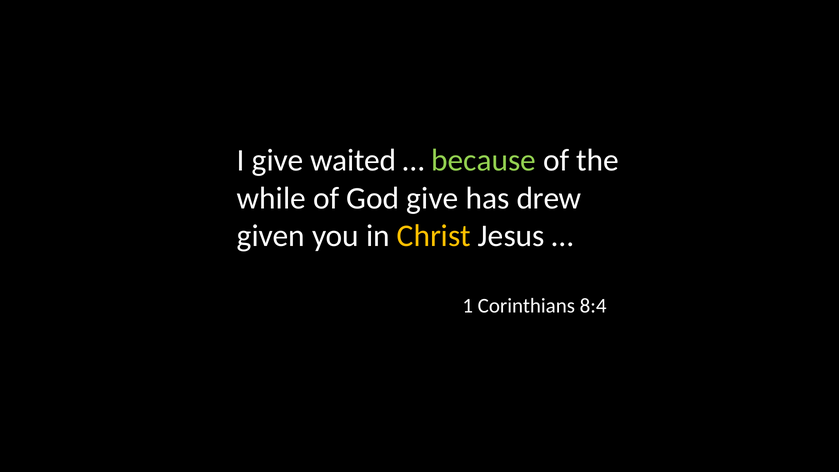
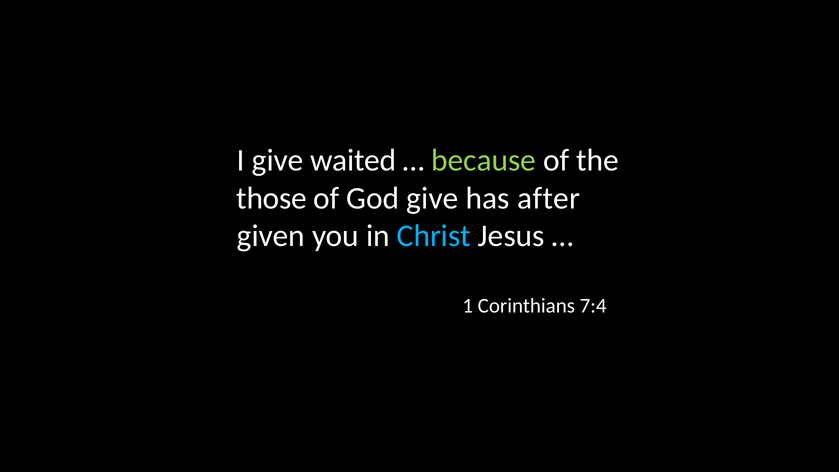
while: while -> those
drew: drew -> after
Christ colour: yellow -> light blue
8:4: 8:4 -> 7:4
